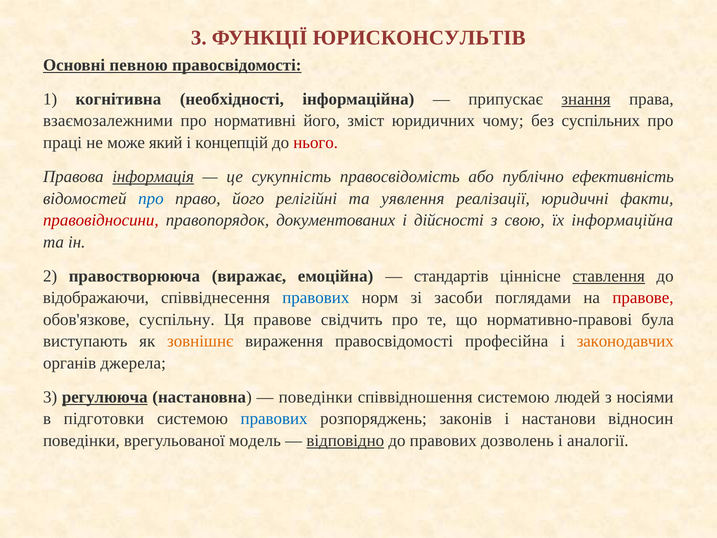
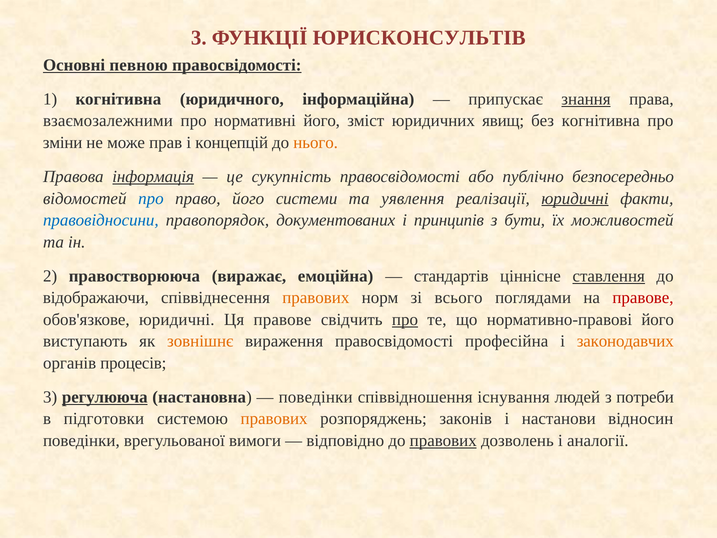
необхідності: необхідності -> юридичного
чому: чому -> явищ
без суспільних: суспільних -> когнітивна
праці: праці -> зміни
який: який -> прав
нього colour: red -> orange
сукупність правосвідомість: правосвідомість -> правосвідомості
ефективність: ефективність -> безпосередньо
релігійні: релігійні -> системи
юридичні at (575, 198) underline: none -> present
правовідносини colour: red -> blue
дійсності: дійсності -> принципів
свою: свою -> бути
їх інформаційна: інформаційна -> можливостей
правових at (316, 298) colour: blue -> orange
засоби: засоби -> всього
обов'язкове суспільну: суспільну -> юридичні
про at (405, 319) underline: none -> present
нормативно-правові була: була -> його
джерела: джерела -> процесів
співвідношення системою: системою -> існування
носіями: носіями -> потреби
правових at (274, 419) colour: blue -> orange
модель: модель -> вимоги
відповідно underline: present -> none
правових at (443, 440) underline: none -> present
